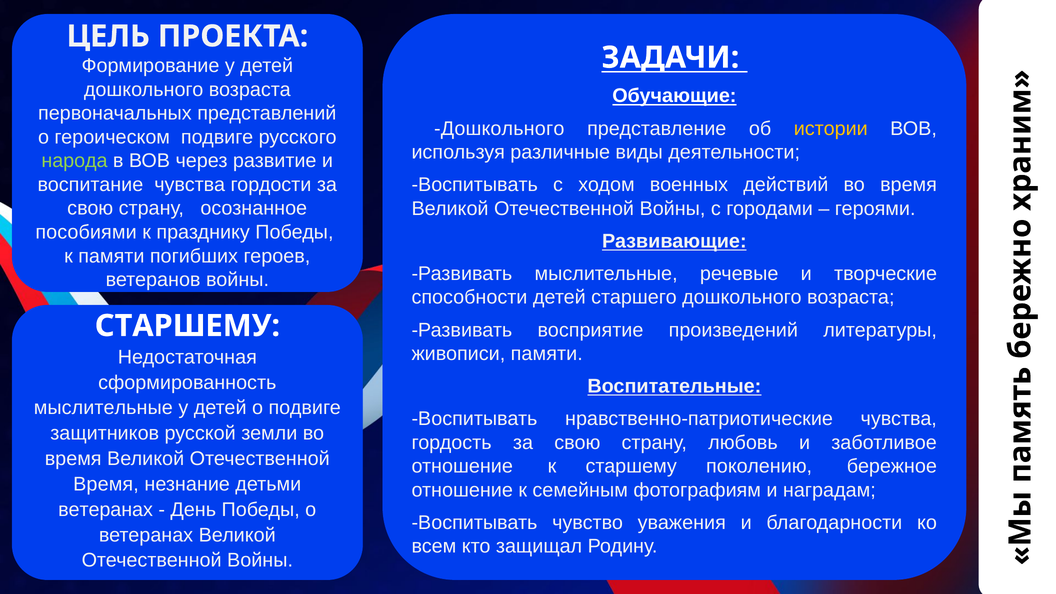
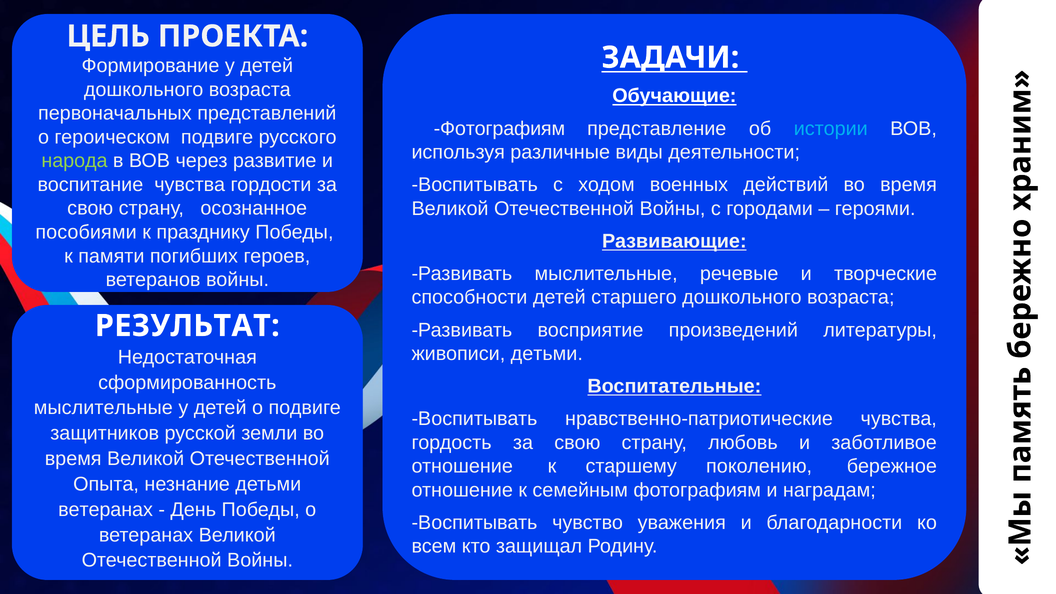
Дошкольного at (499, 129): Дошкольного -> Фотографиям
истории colour: yellow -> light blue
СТАРШЕМУ at (187, 326): СТАРШЕМУ -> РЕЗУЛЬТАТ
живописи памяти: памяти -> детьми
Время at (106, 484): Время -> Опыта
